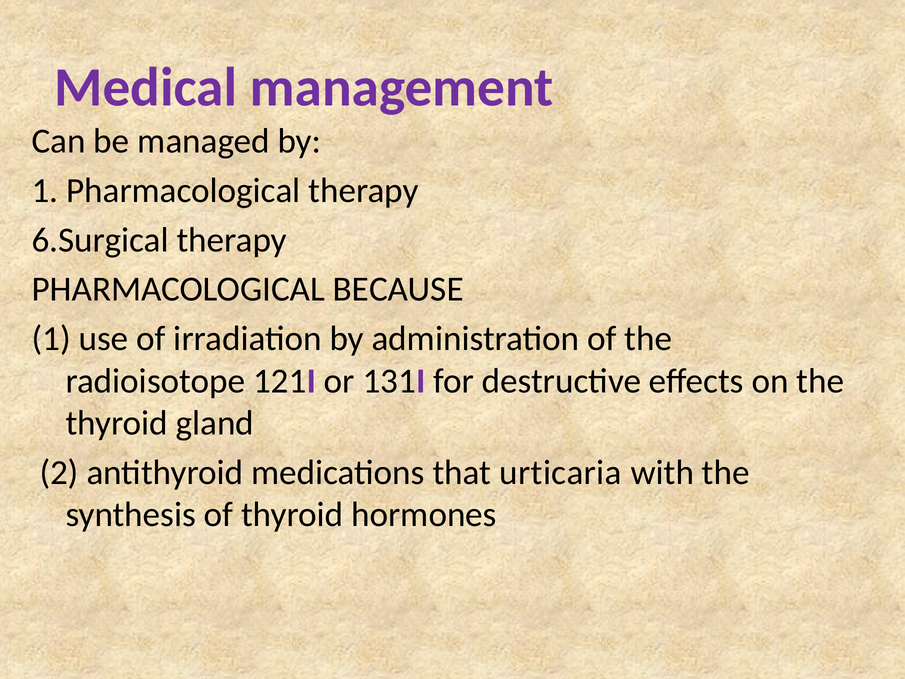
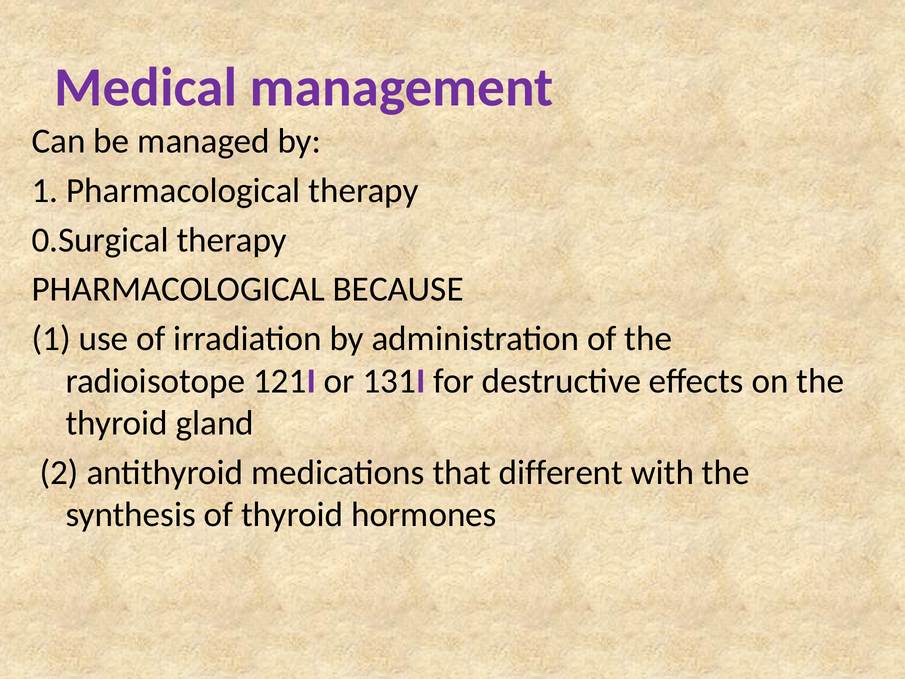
6.Surgical: 6.Surgical -> 0.Surgical
urticaria: urticaria -> different
